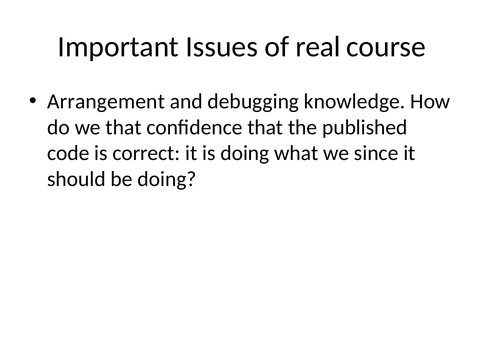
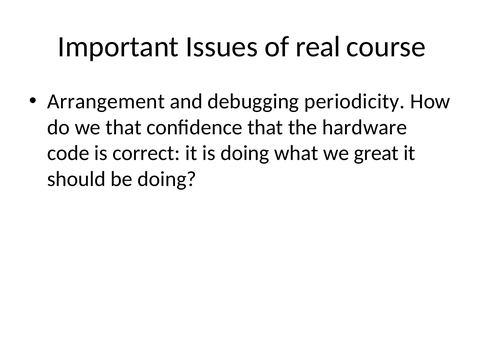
knowledge: knowledge -> periodicity
published: published -> hardware
since: since -> great
